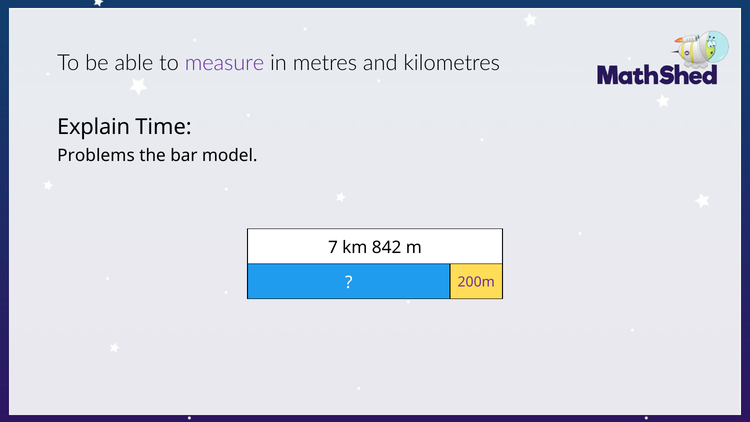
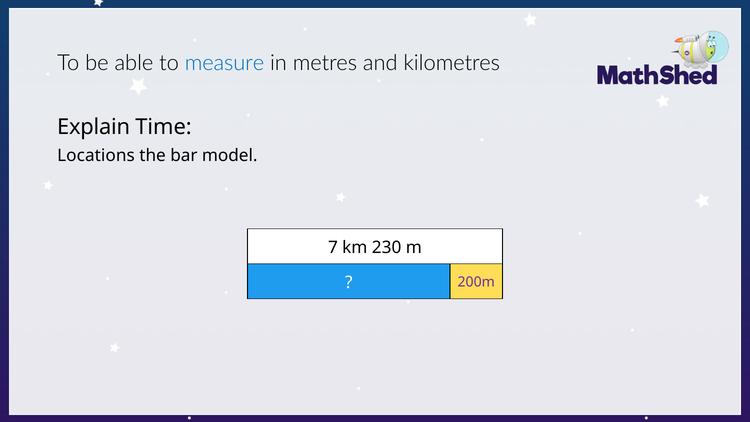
measure colour: purple -> blue
Problems: Problems -> Locations
842: 842 -> 230
